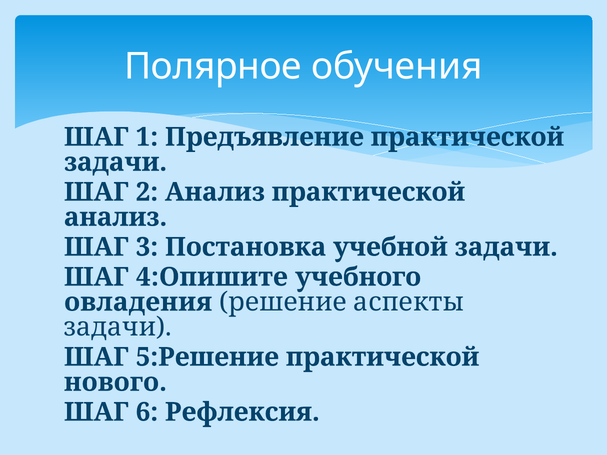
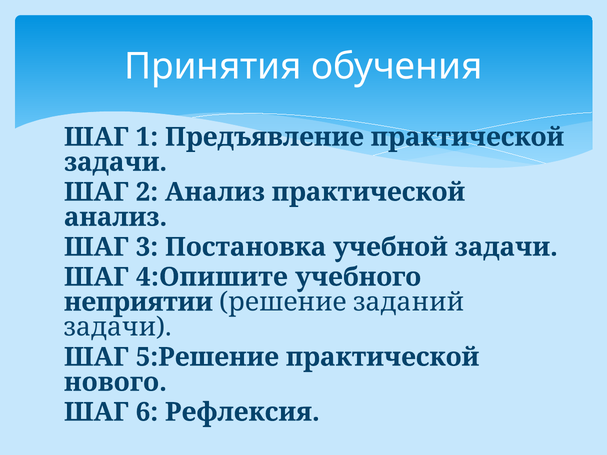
Полярное: Полярное -> Принятия
овладения: овладения -> неприятии
аспекты: аспекты -> заданий
